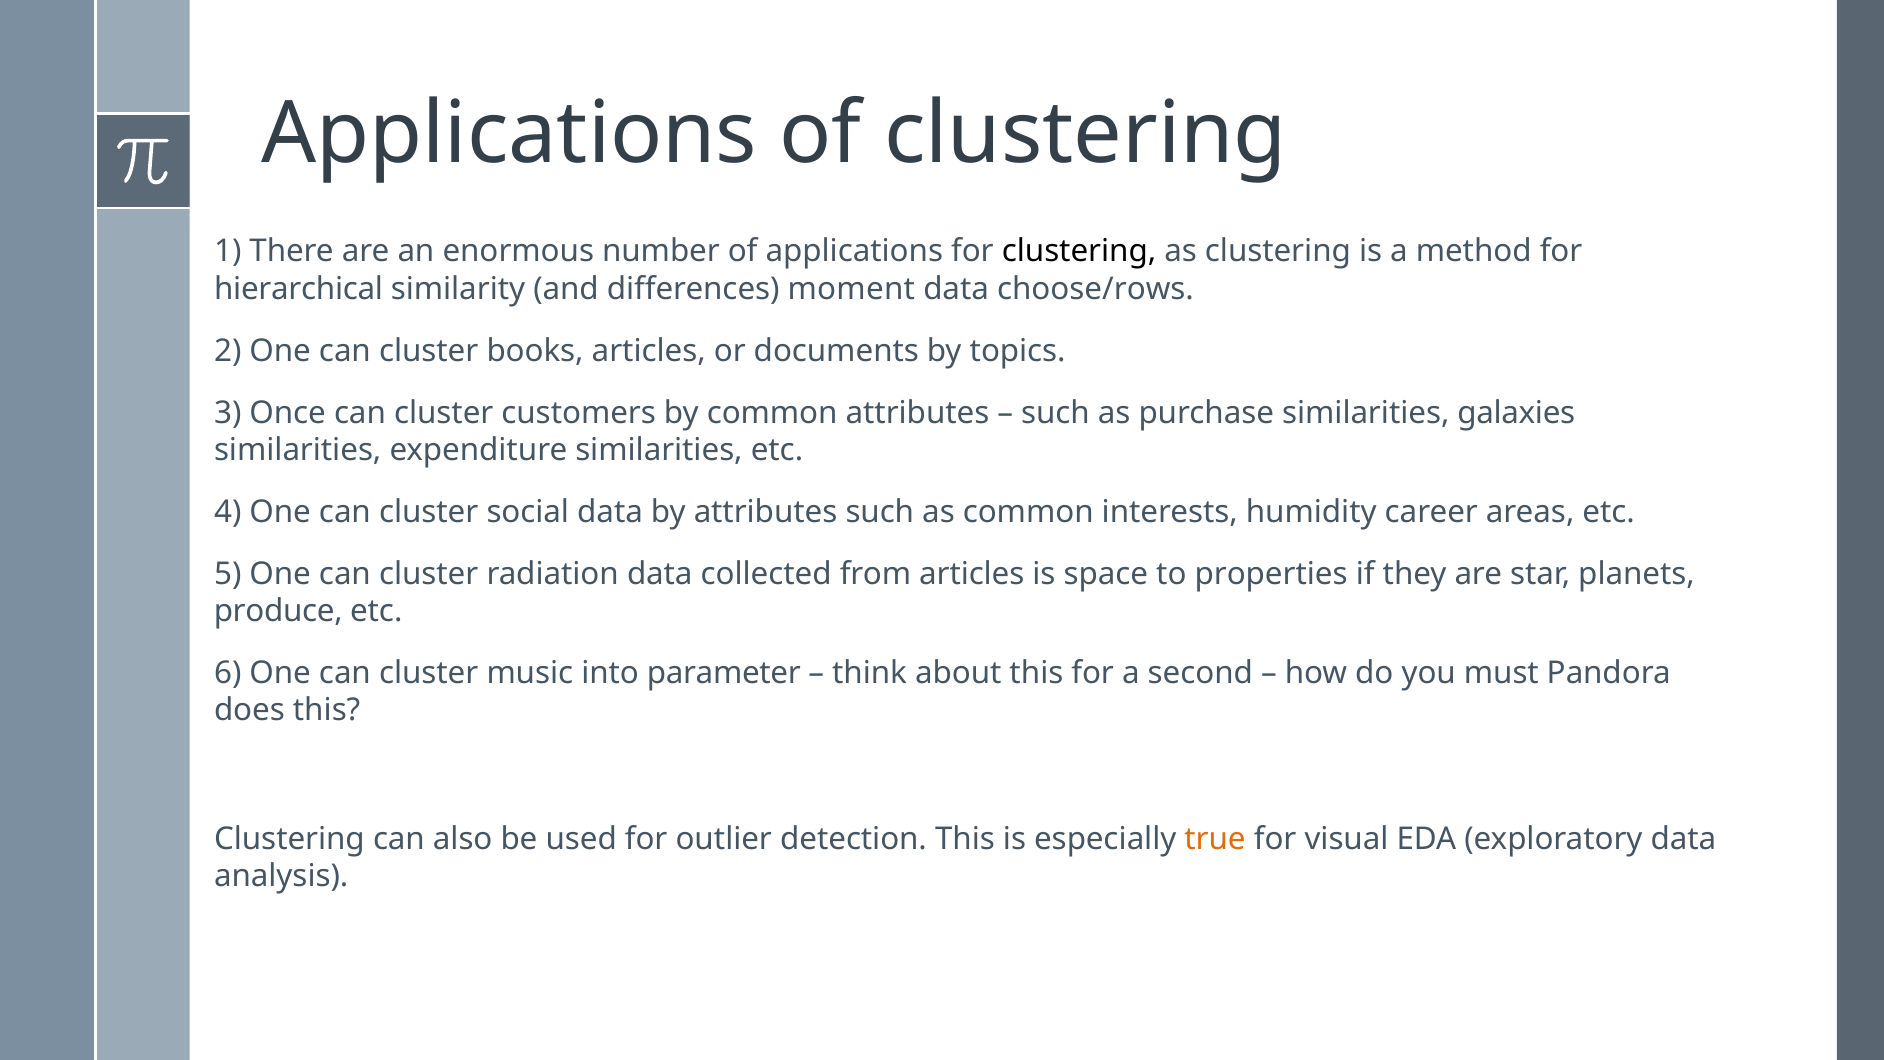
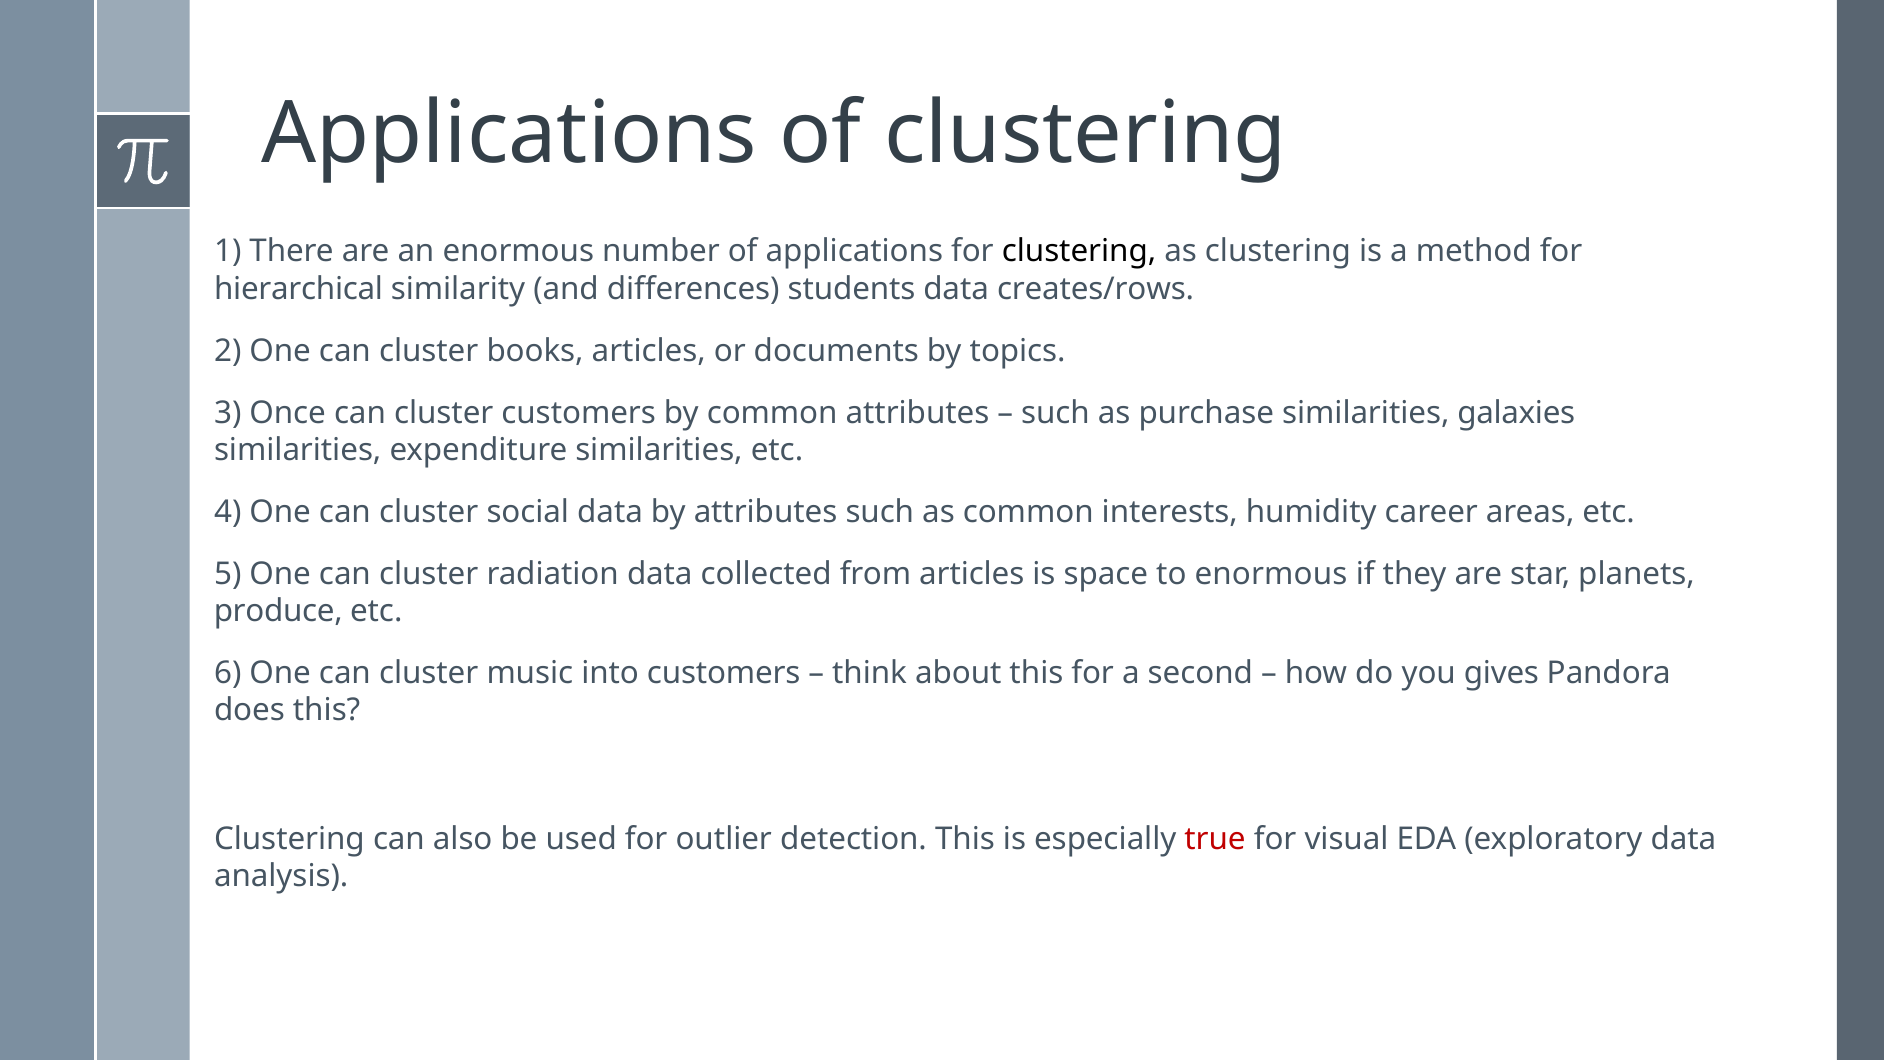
moment: moment -> students
choose/rows: choose/rows -> creates/rows
to properties: properties -> enormous
into parameter: parameter -> customers
must: must -> gives
true colour: orange -> red
